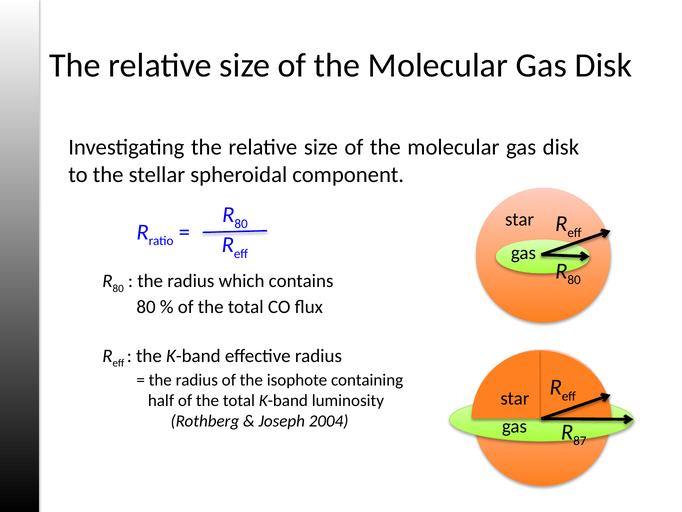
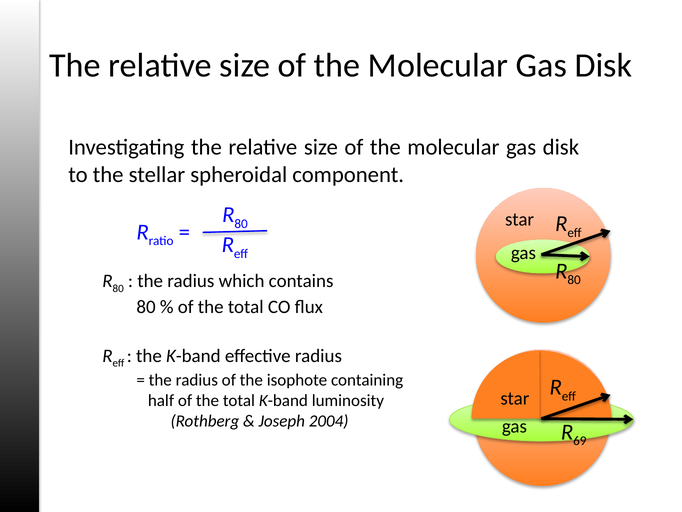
87: 87 -> 69
